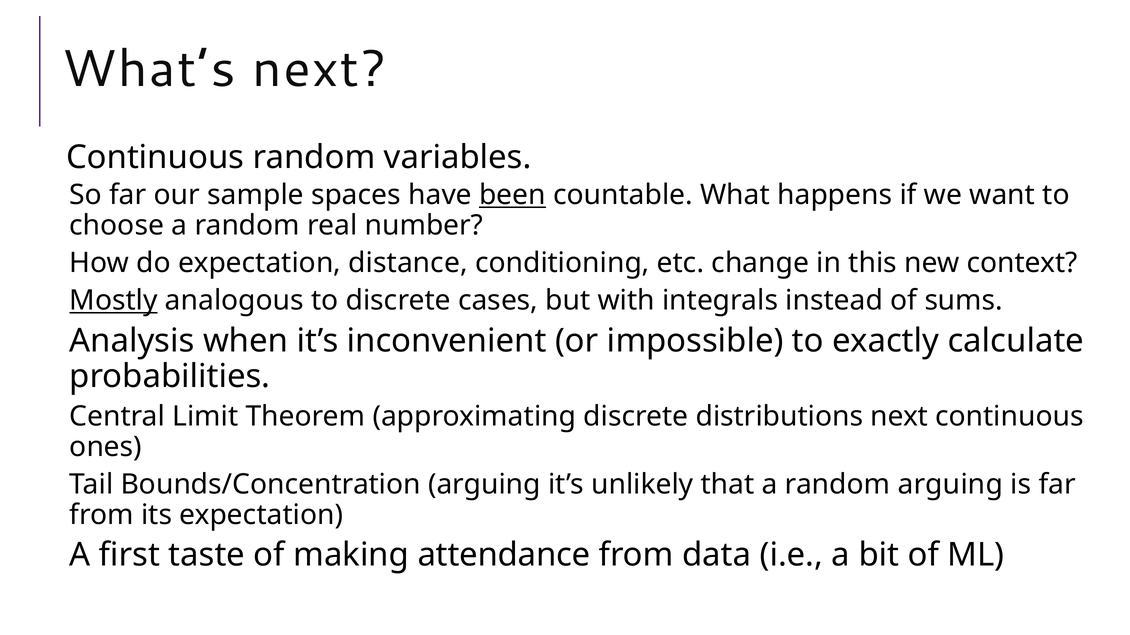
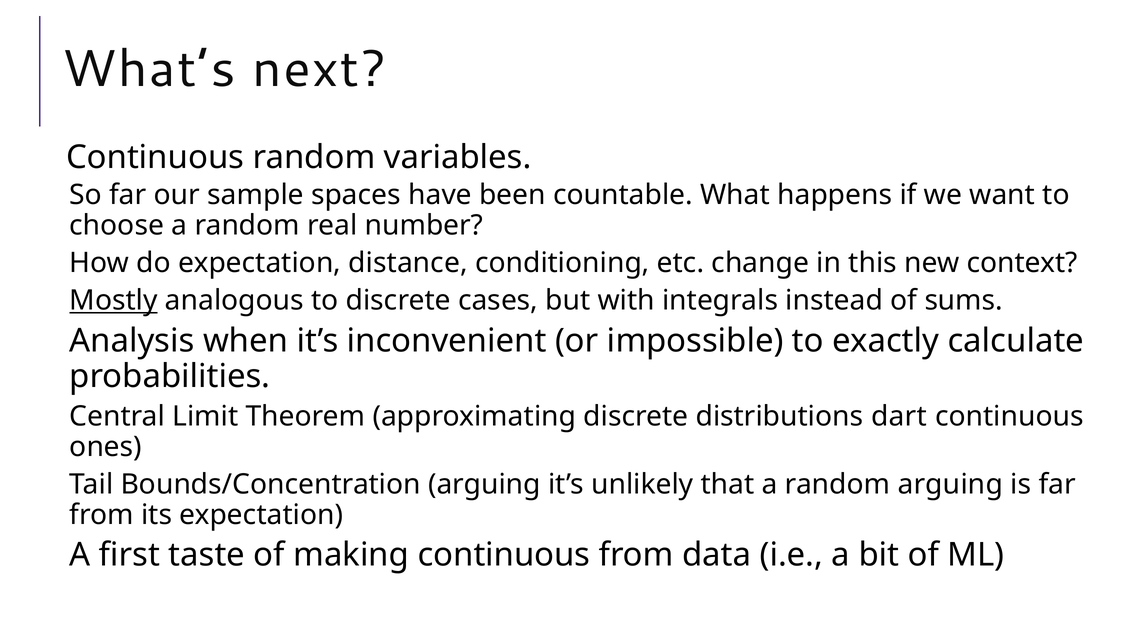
been underline: present -> none
distributions next: next -> dart
making attendance: attendance -> continuous
